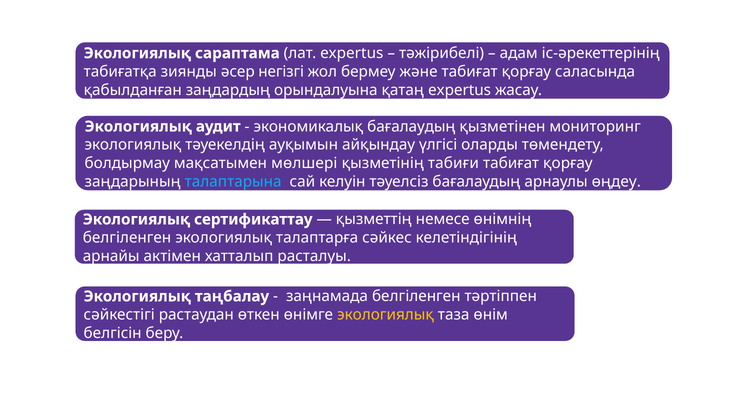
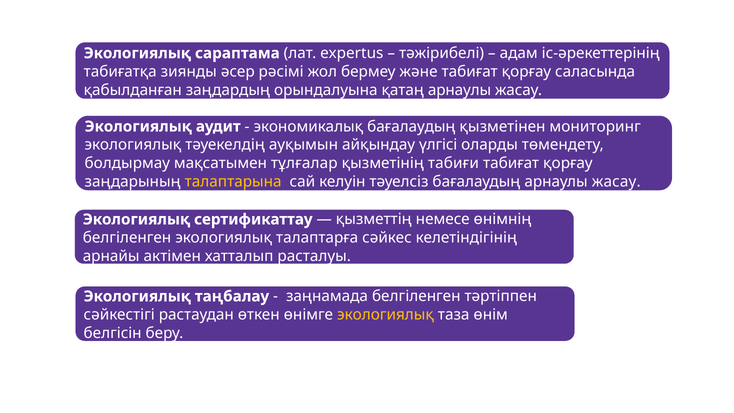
негізгі: негізгі -> рәсімі
қатаң expertus: expertus -> арнаулы
мөлшері: мөлшері -> тұлғалар
талаптарына colour: light blue -> yellow
бағалаудың арнаулы өңдеу: өңдеу -> жасау
